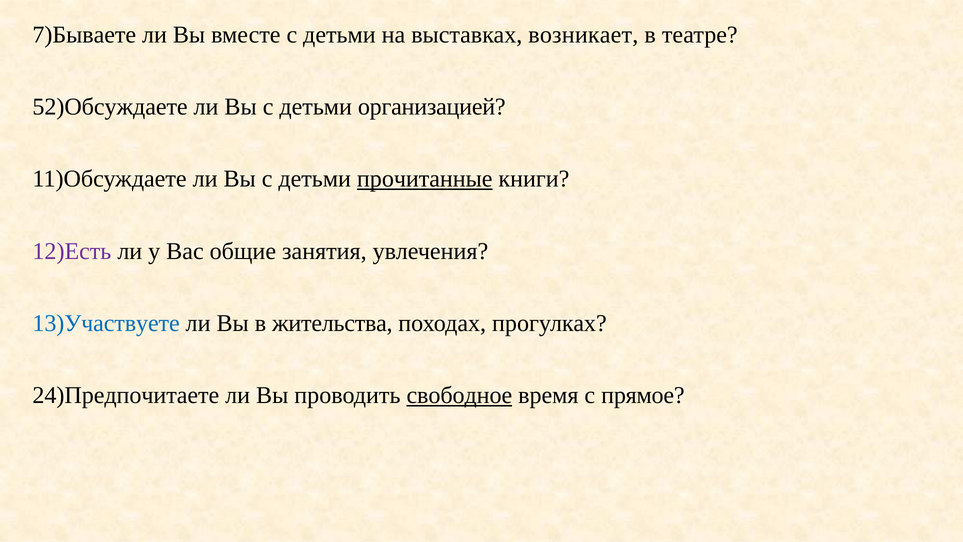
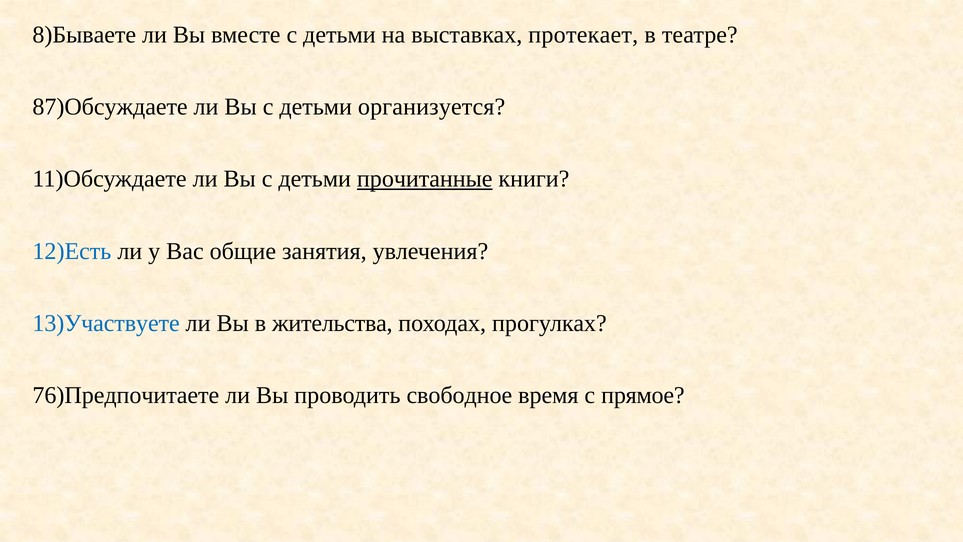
7)Бываете: 7)Бываете -> 8)Бываете
возникает: возникает -> протекает
52)Обсуждаете: 52)Обсуждаете -> 87)Обсуждаете
организацией: организацией -> организуется
12)Есть colour: purple -> blue
24)Предпочитаете: 24)Предпочитаете -> 76)Предпочитаете
свободное underline: present -> none
